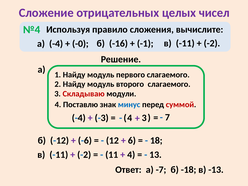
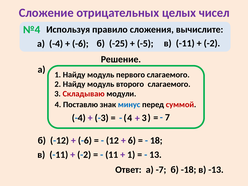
-0 at (80, 44): -0 -> -6
-16: -16 -> -25
-1: -1 -> -5
4 at (131, 155): 4 -> 1
